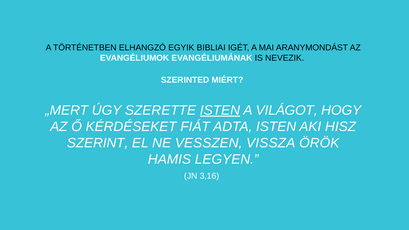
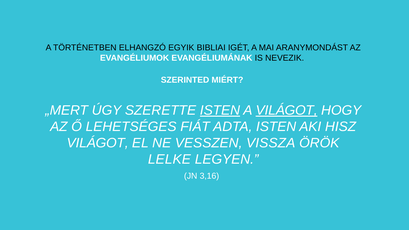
VILÁGOT at (287, 110) underline: none -> present
KÉRDÉSEKET: KÉRDÉSEKET -> LEHETSÉGES
SZERINT at (98, 143): SZERINT -> VILÁGOT
HAMIS: HAMIS -> LELKE
